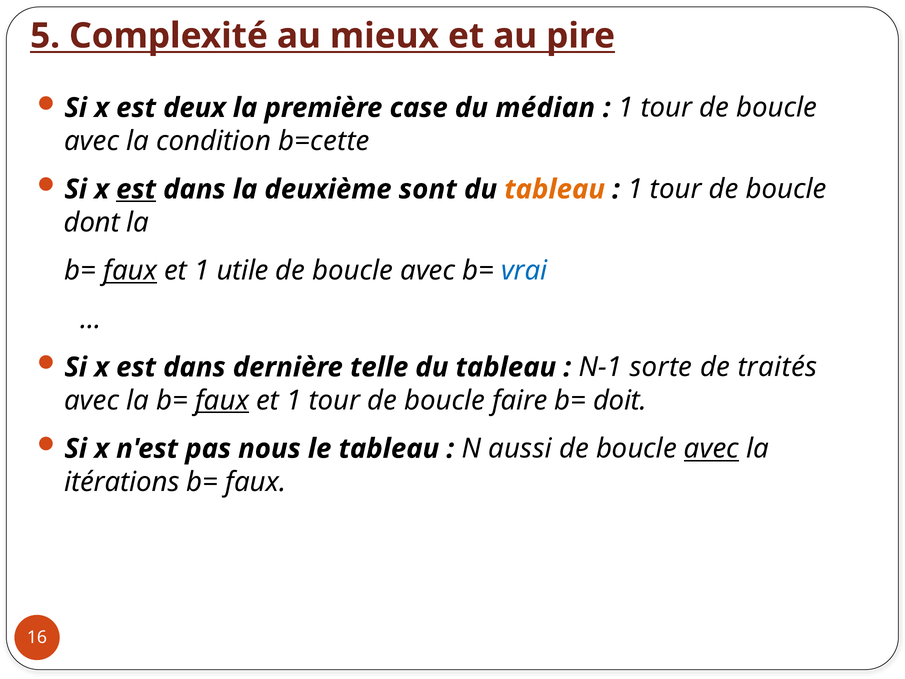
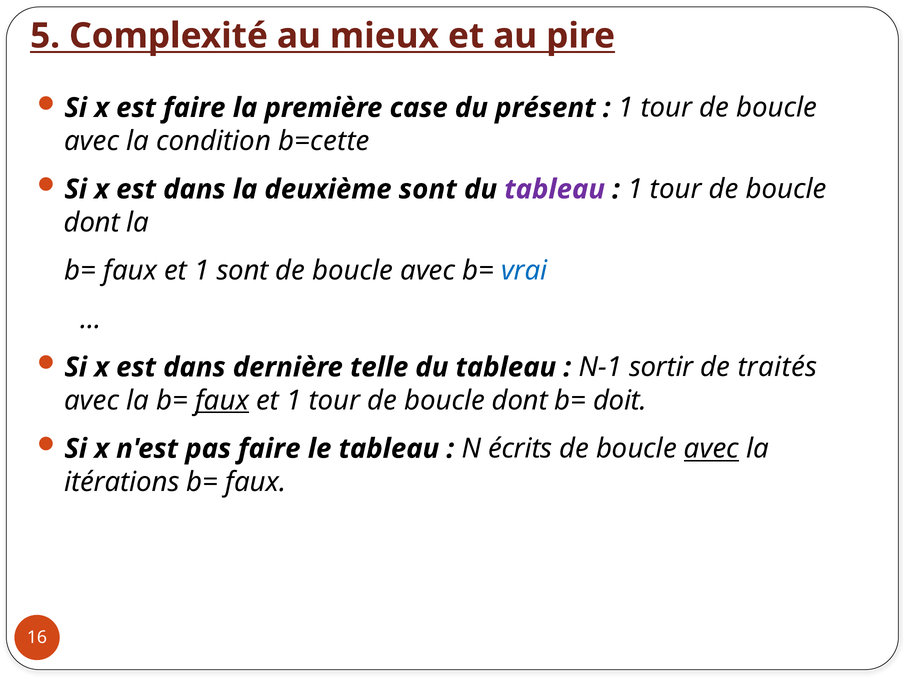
est deux: deux -> faire
médian: médian -> présent
est at (136, 189) underline: present -> none
tableau at (555, 189) colour: orange -> purple
faux at (130, 271) underline: present -> none
1 utile: utile -> sont
sorte: sorte -> sortir
faire at (520, 400): faire -> dont
pas nous: nous -> faire
aussi: aussi -> écrits
